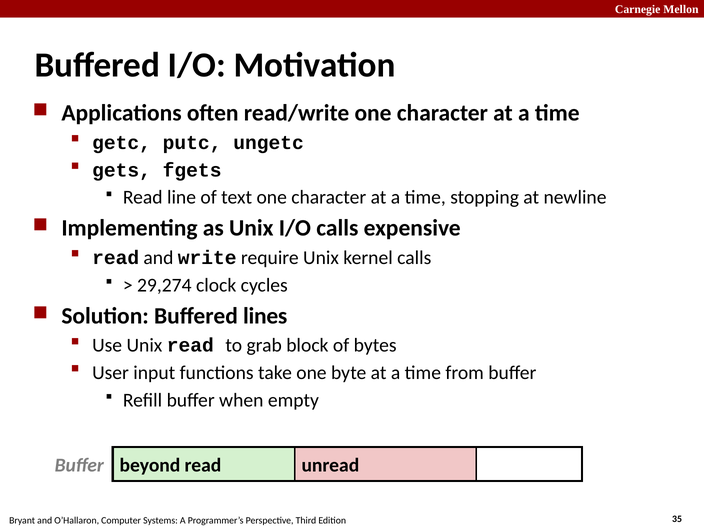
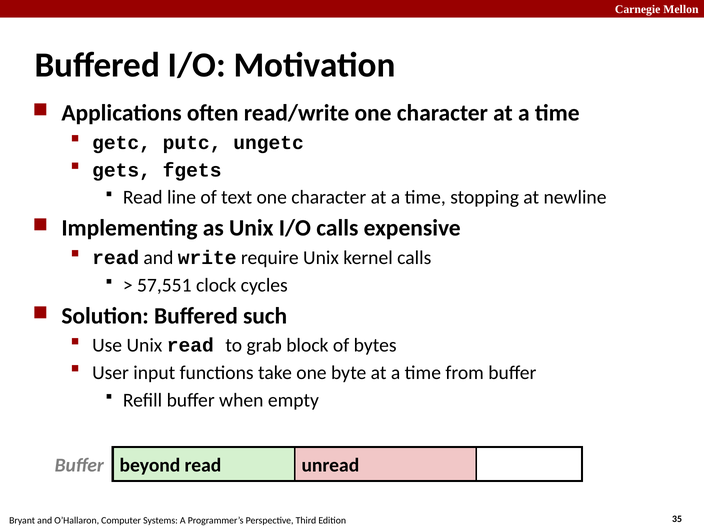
29,274: 29,274 -> 57,551
lines: lines -> such
